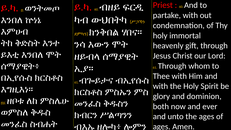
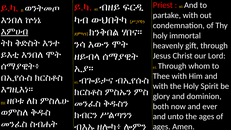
እምሀብ underline: none -> present
